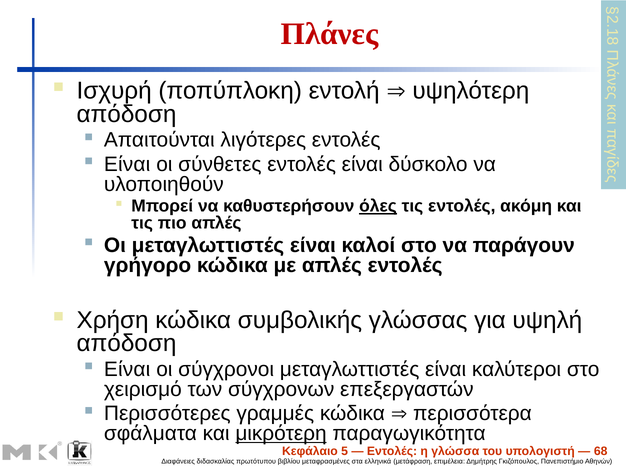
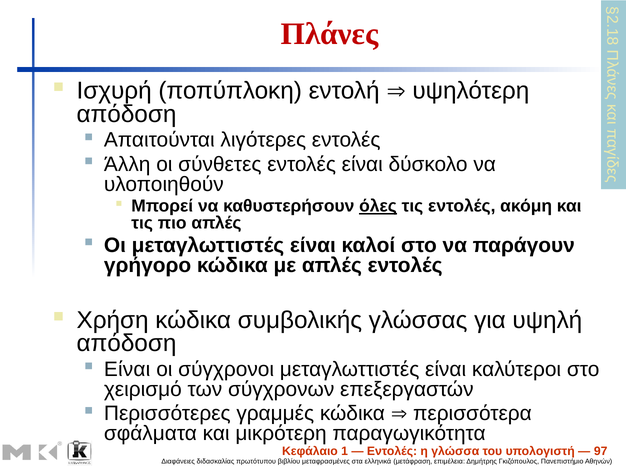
Είναι at (127, 164): Είναι -> Άλλη
μικρότερη underline: present -> none
Κεφάλαιο 5: 5 -> 1
68: 68 -> 97
